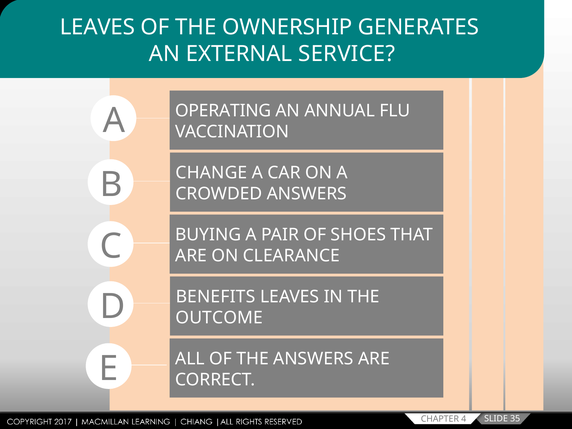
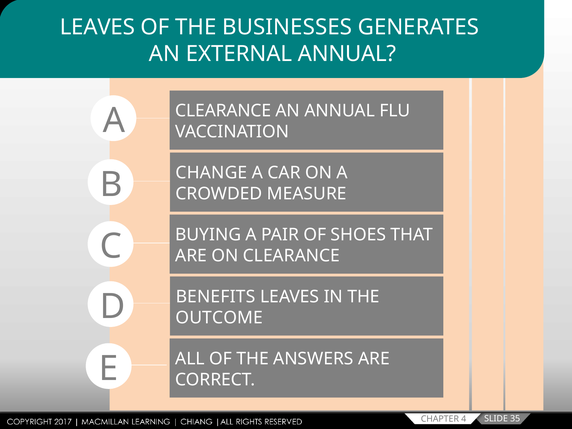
OWNERSHIP: OWNERSHIP -> BUSINESSES
EXTERNAL SERVICE: SERVICE -> ANNUAL
A OPERATING: OPERATING -> CLEARANCE
CROWDED ANSWERS: ANSWERS -> MEASURE
